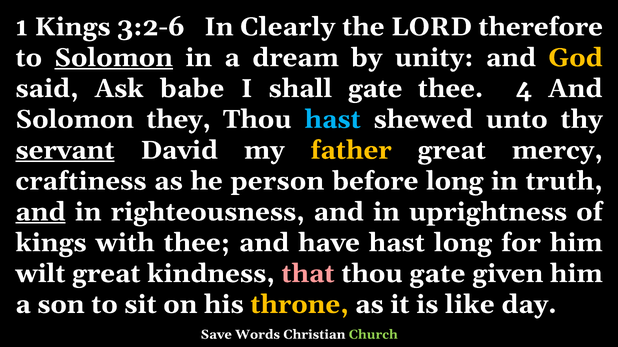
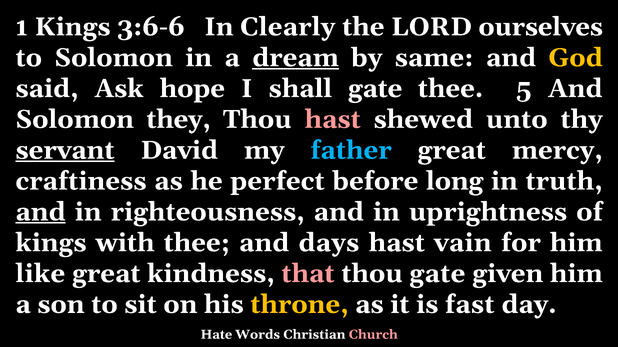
3:2-6: 3:2-6 -> 3:6-6
therefore: therefore -> ourselves
Solomon at (114, 58) underline: present -> none
dream underline: none -> present
unity: unity -> same
babe: babe -> hope
4: 4 -> 5
hast at (333, 120) colour: light blue -> pink
father colour: yellow -> light blue
person: person -> perfect
have: have -> days
hast long: long -> vain
wilt: wilt -> like
like: like -> fast
Save: Save -> Hate
Church colour: light green -> pink
